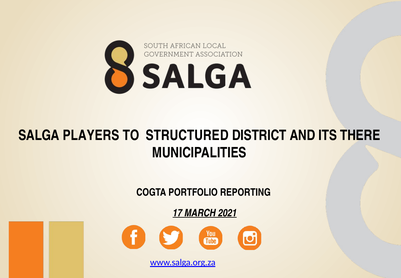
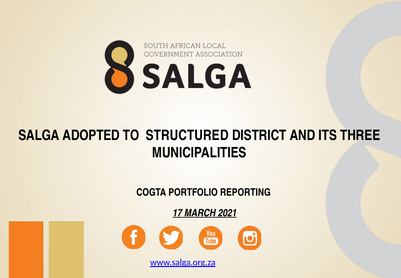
PLAYERS: PLAYERS -> ADOPTED
THERE: THERE -> THREE
